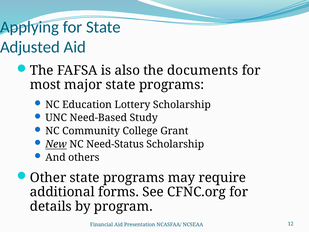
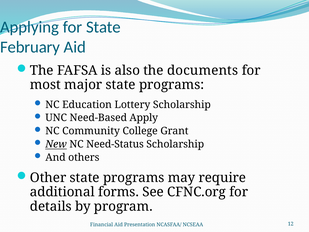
Adjusted: Adjusted -> February
Study: Study -> Apply
